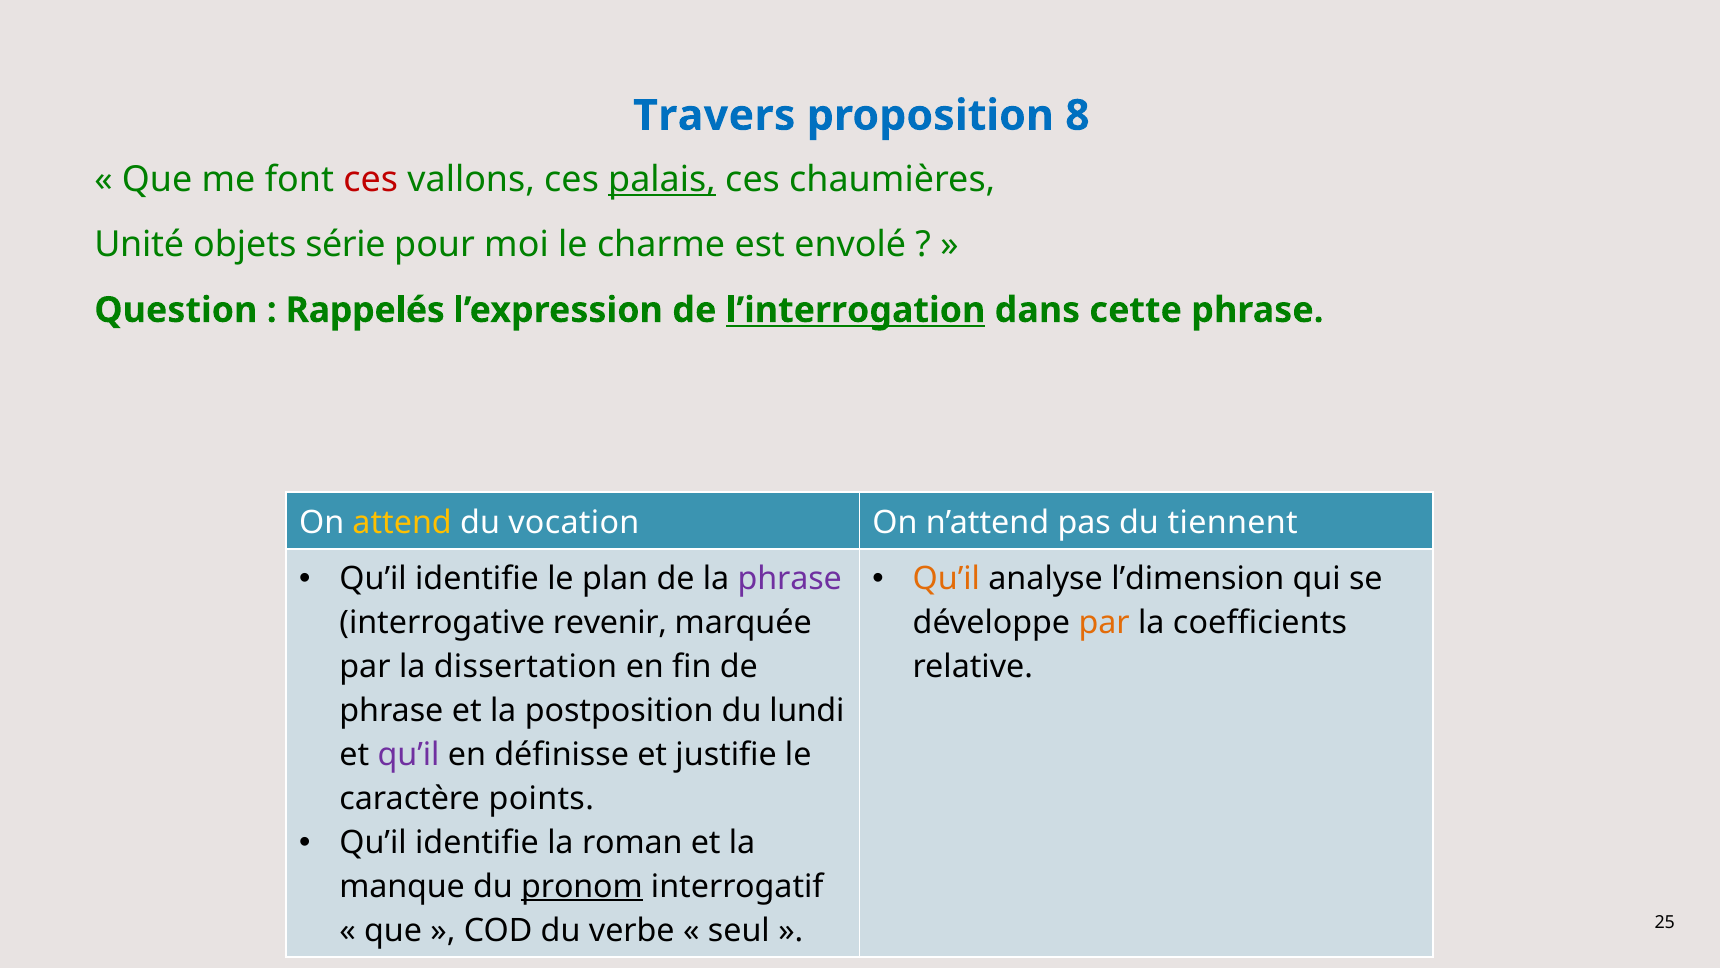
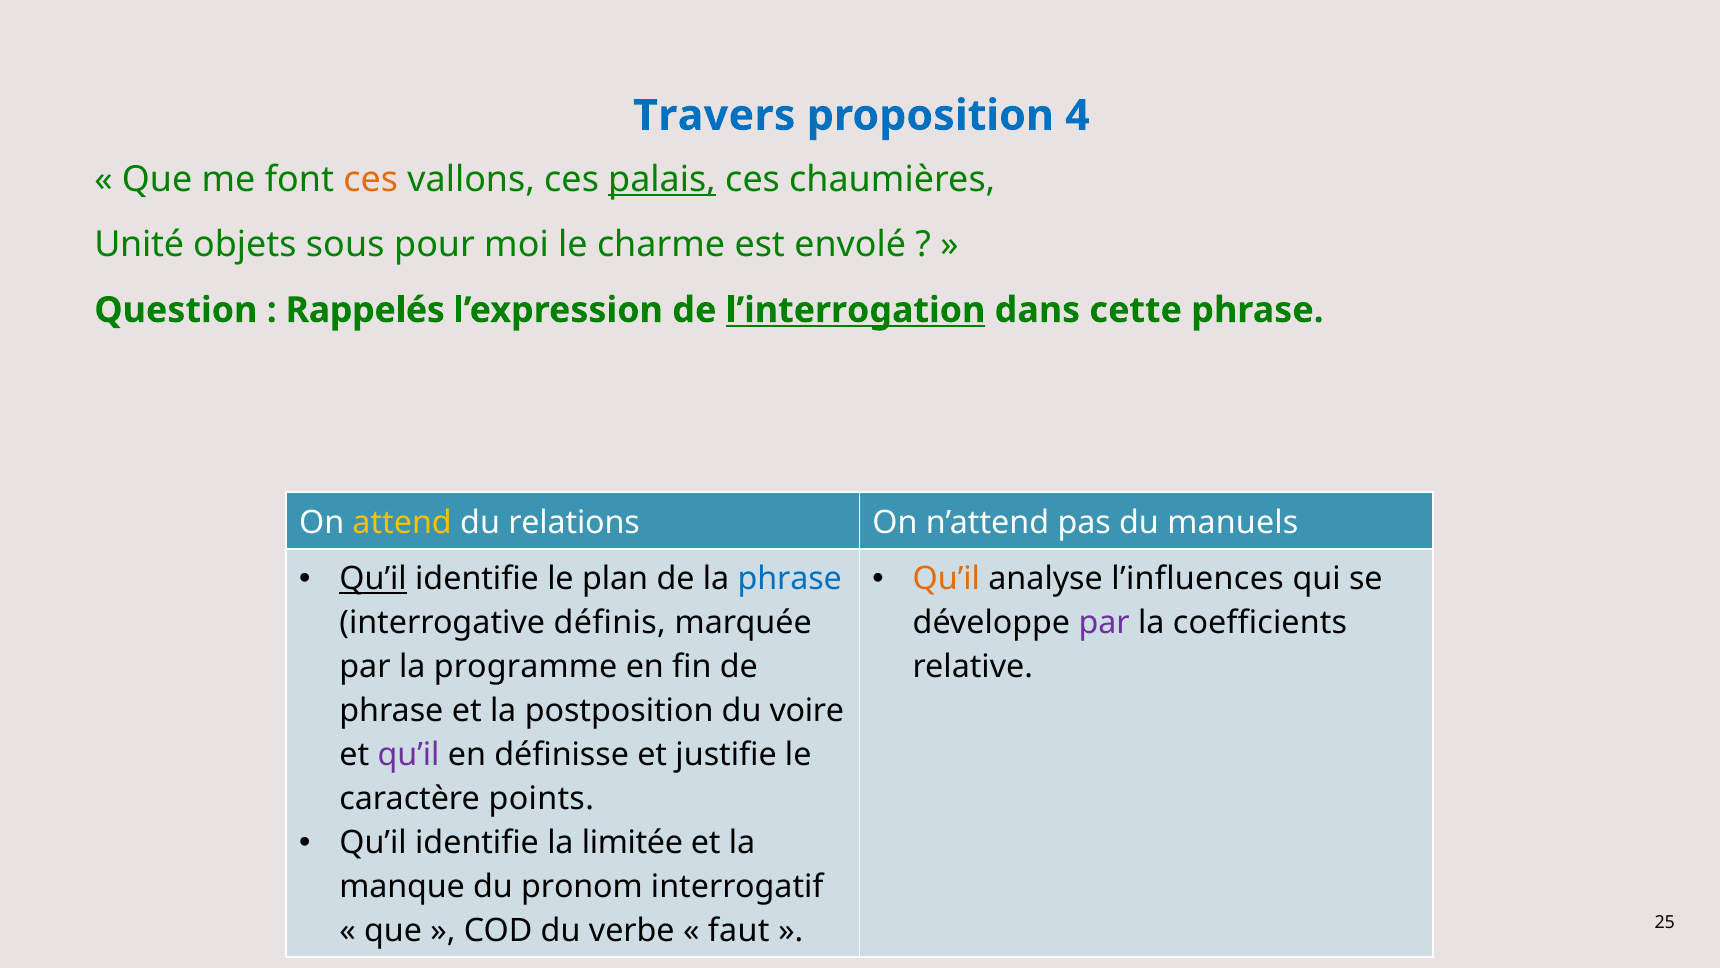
8: 8 -> 4
ces at (371, 180) colour: red -> orange
série: série -> sous
vocation: vocation -> relations
tiennent: tiennent -> manuels
Qu’il at (373, 579) underline: none -> present
phrase at (790, 579) colour: purple -> blue
l’dimension: l’dimension -> l’influences
revenir: revenir -> définis
par at (1104, 623) colour: orange -> purple
dissertation: dissertation -> programme
lundi: lundi -> voire
roman: roman -> limitée
pronom underline: present -> none
seul: seul -> faut
